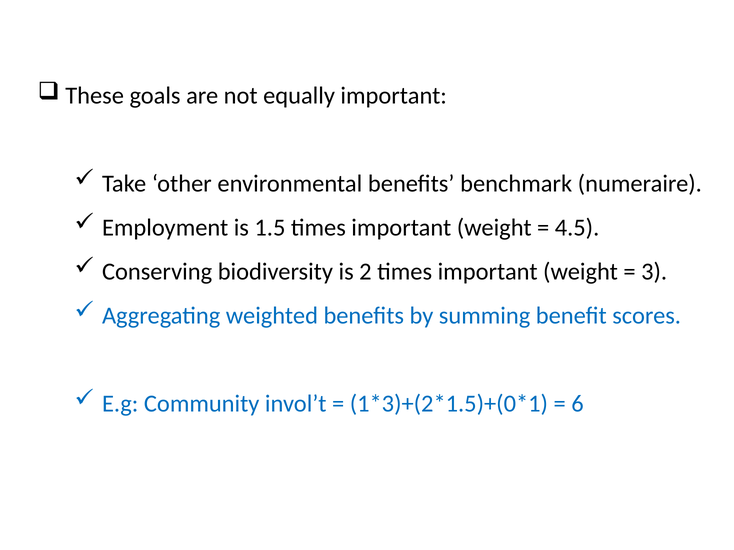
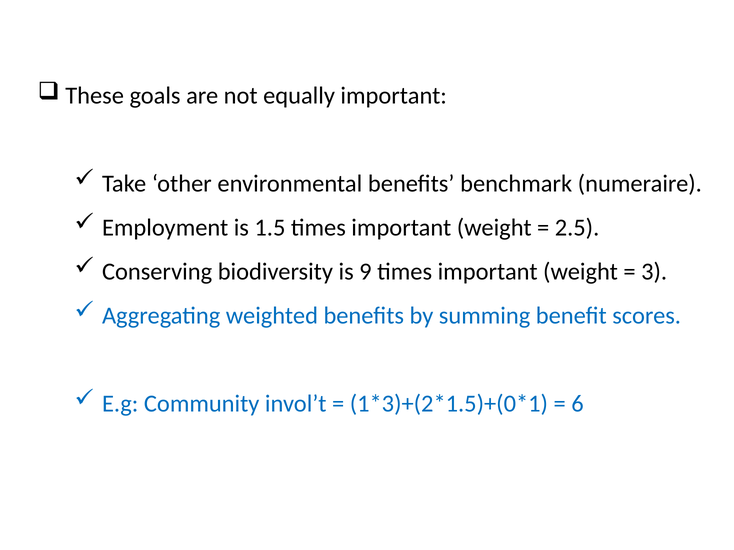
4.5: 4.5 -> 2.5
2: 2 -> 9
